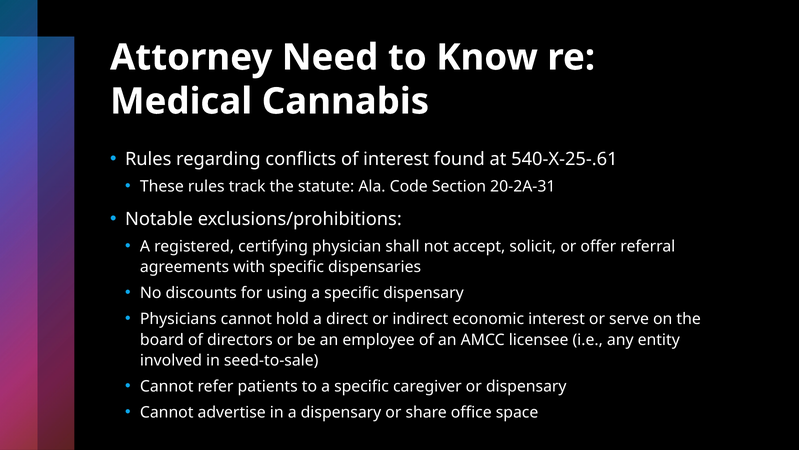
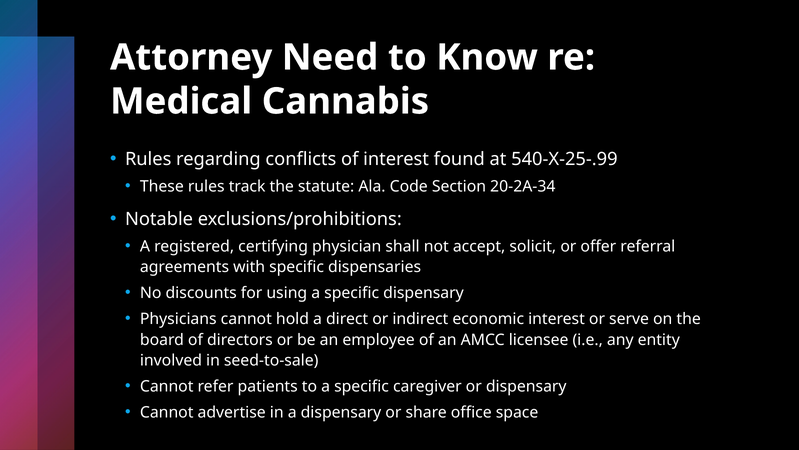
540-X-25-.61: 540-X-25-.61 -> 540-X-25-.99
20-2A-31: 20-2A-31 -> 20-2A-34
